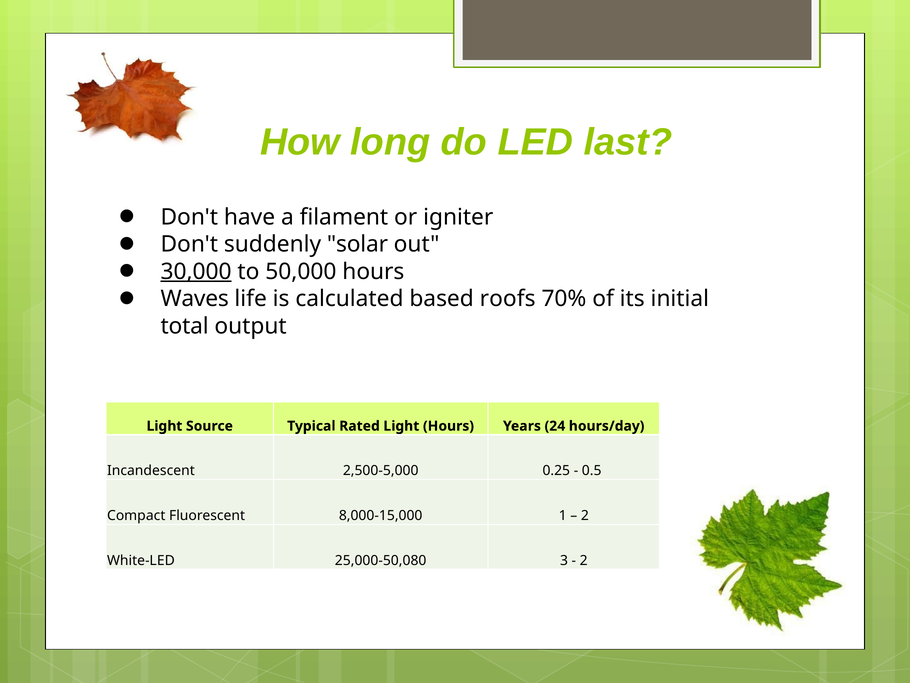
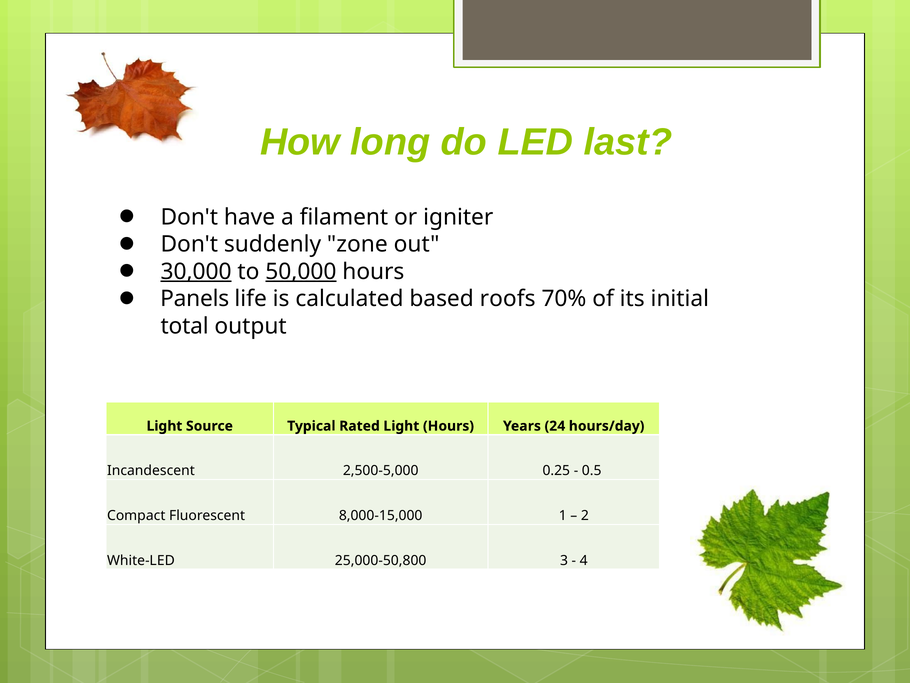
solar: solar -> zone
50,000 underline: none -> present
Waves: Waves -> Panels
25,000-50,080: 25,000-50,080 -> 25,000-50,800
2 at (584, 560): 2 -> 4
